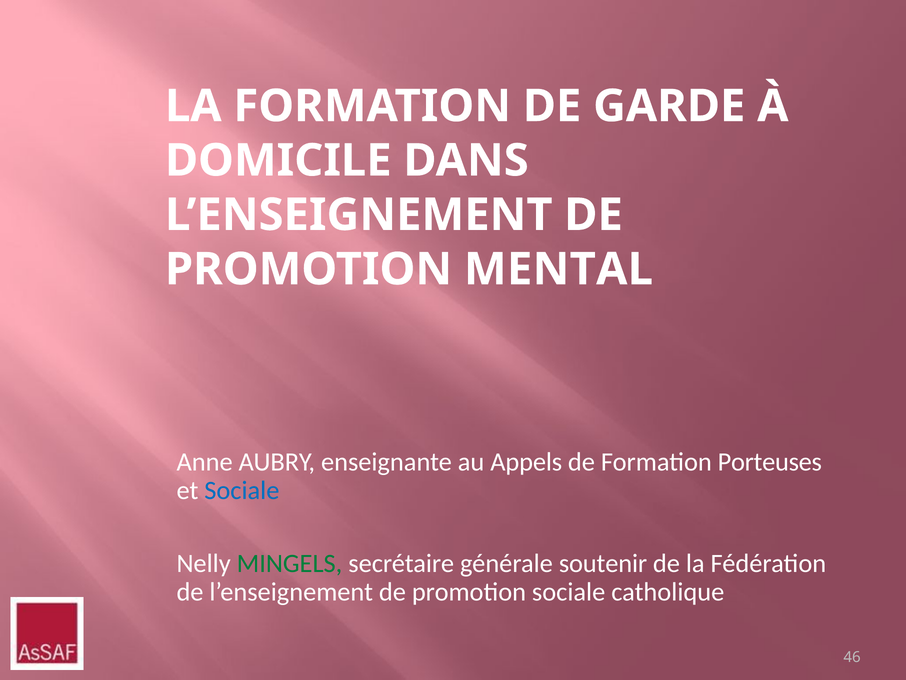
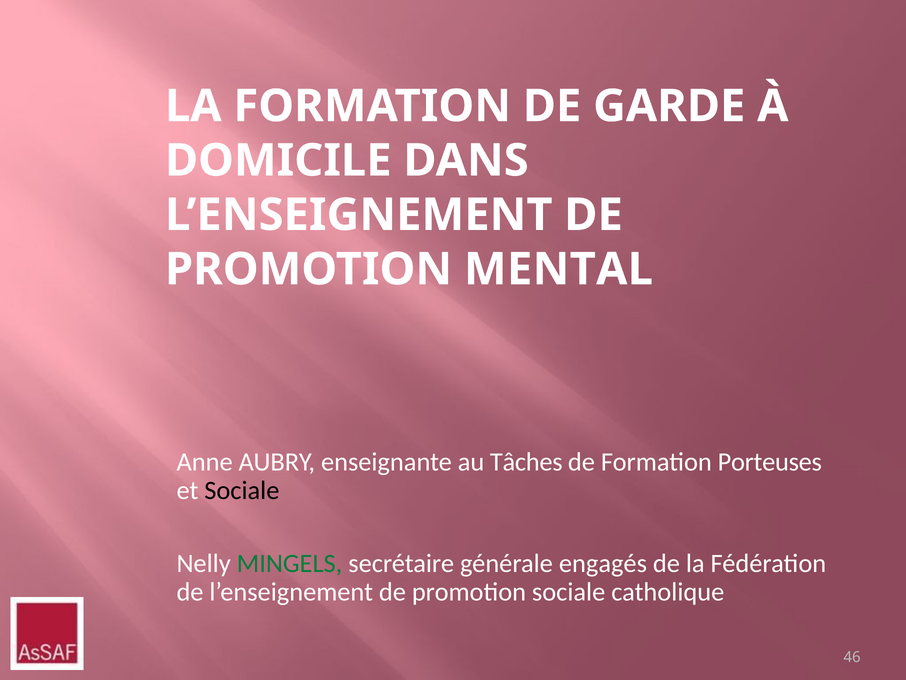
Appels: Appels -> Tâches
Sociale at (242, 490) colour: blue -> black
soutenir: soutenir -> engagés
